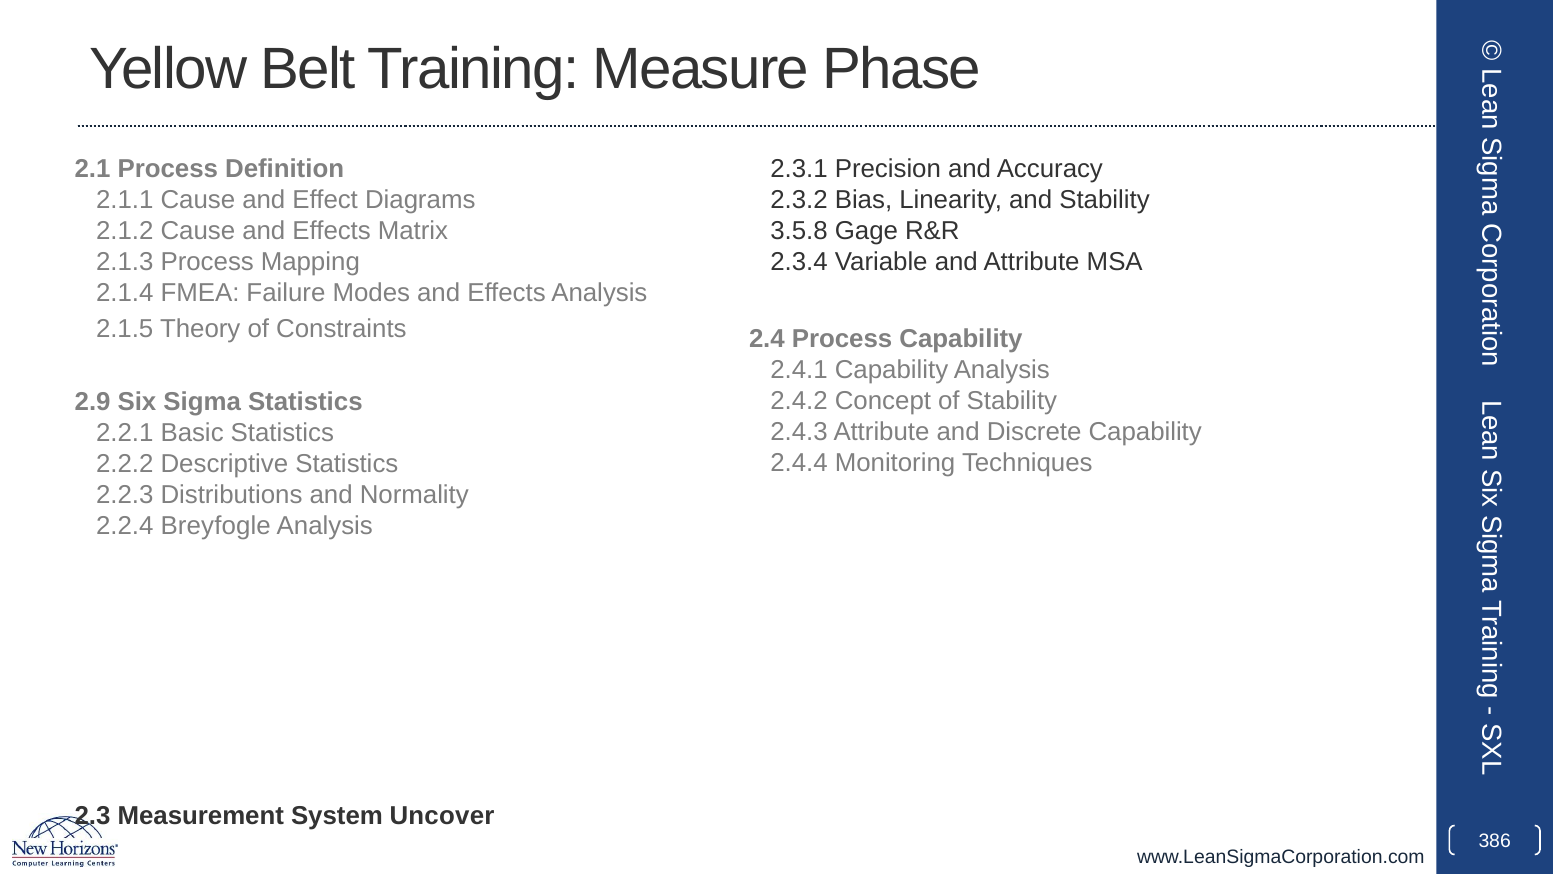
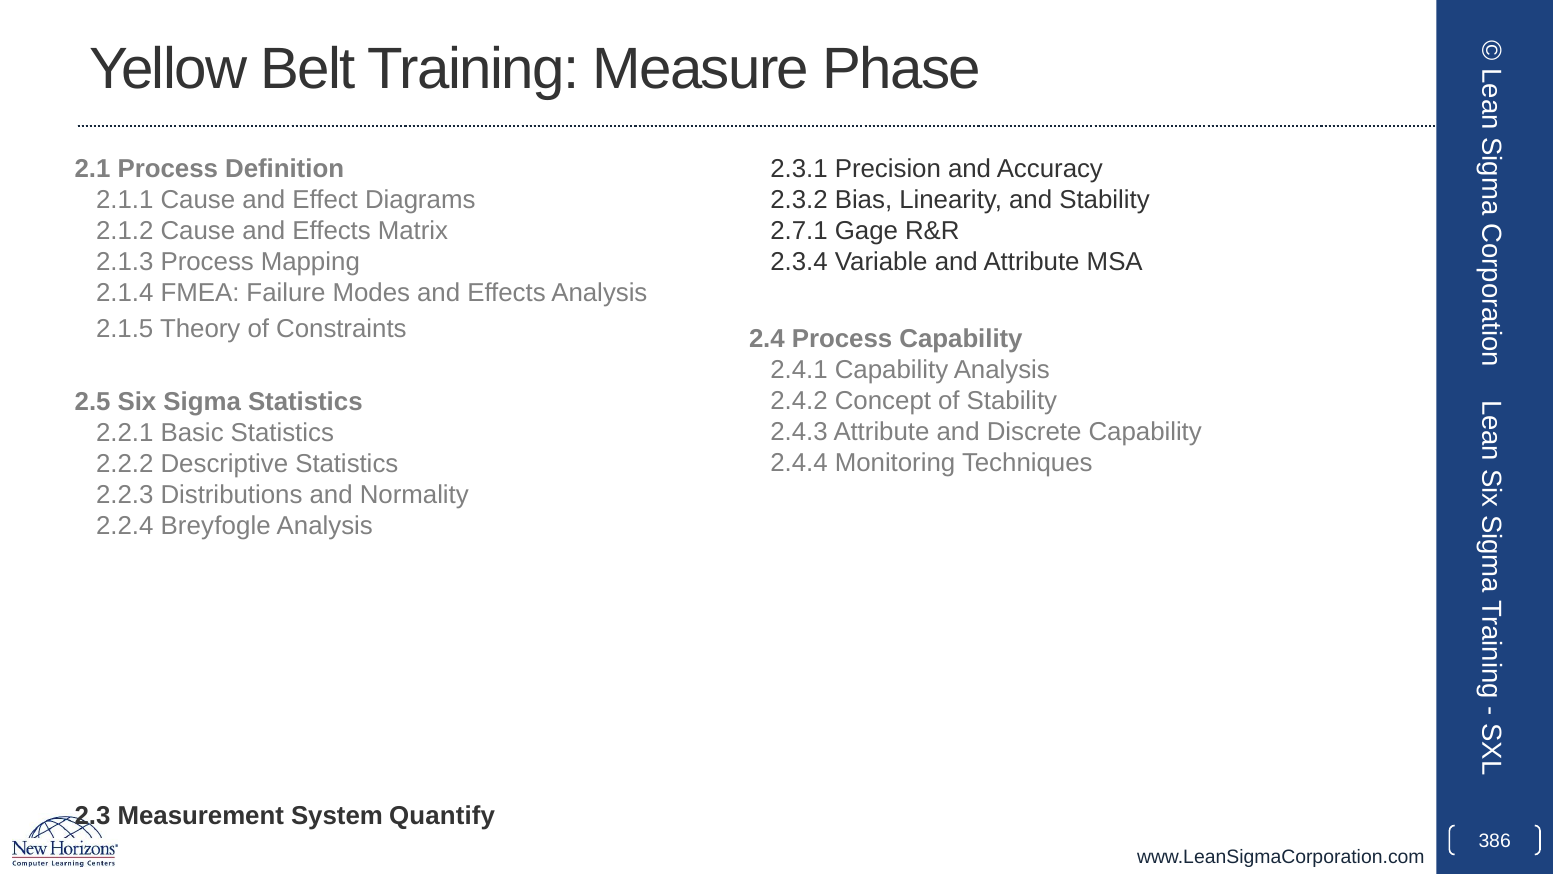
3.5.8: 3.5.8 -> 2.7.1
2.9: 2.9 -> 2.5
Uncover: Uncover -> Quantify
